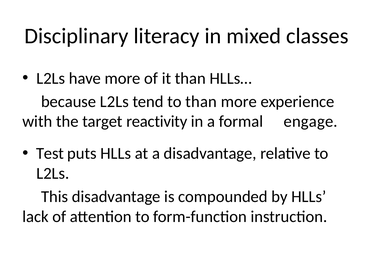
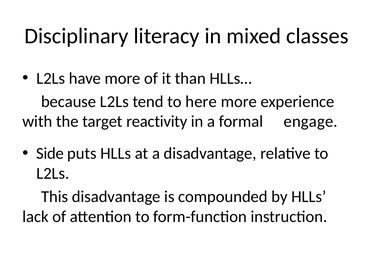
to than: than -> here
Test: Test -> Side
